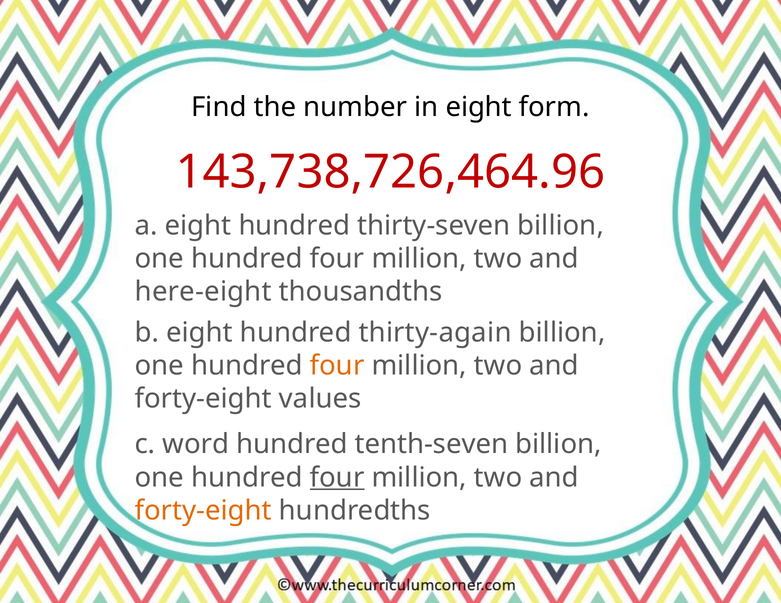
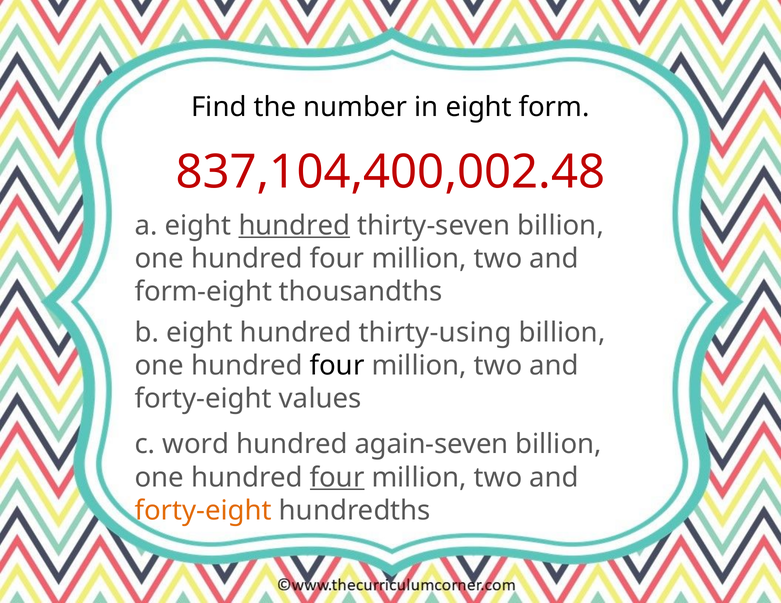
143,738,726,464.96: 143,738,726,464.96 -> 837,104,400,002.48
hundred at (294, 226) underline: none -> present
here-eight: here-eight -> form-eight
thirty-again: thirty-again -> thirty-using
four at (337, 366) colour: orange -> black
tenth-seven: tenth-seven -> again-seven
